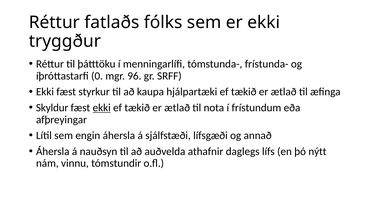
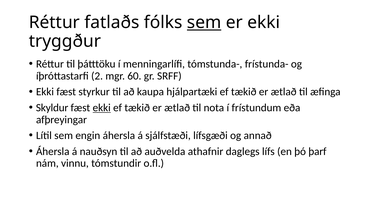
sem at (204, 22) underline: none -> present
0: 0 -> 2
96: 96 -> 60
nýtt: nýtt -> þarf
